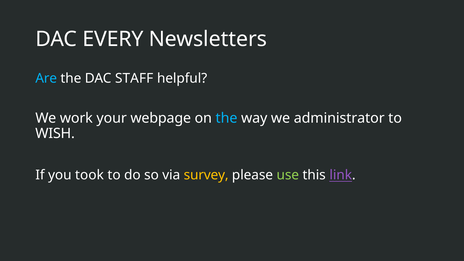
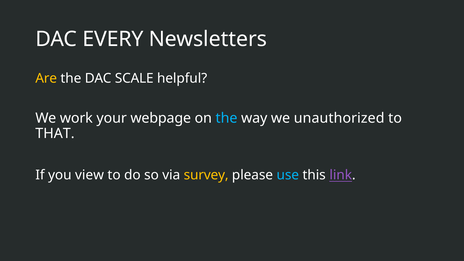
Are colour: light blue -> yellow
STAFF: STAFF -> SCALE
administrator: administrator -> unauthorized
WISH: WISH -> THAT
took: took -> view
use colour: light green -> light blue
